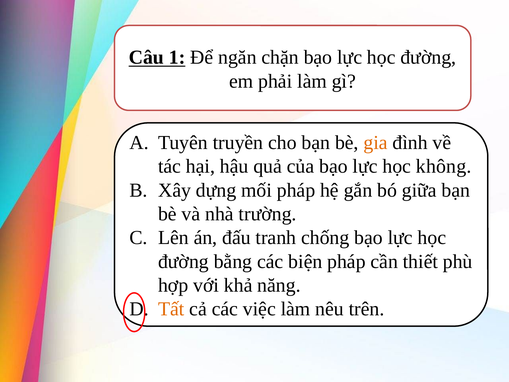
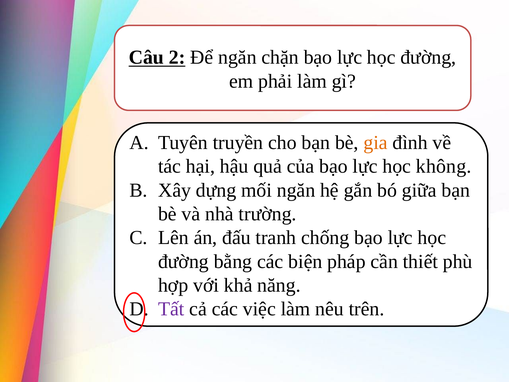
1: 1 -> 2
mối pháp: pháp -> ngăn
Tất colour: orange -> purple
